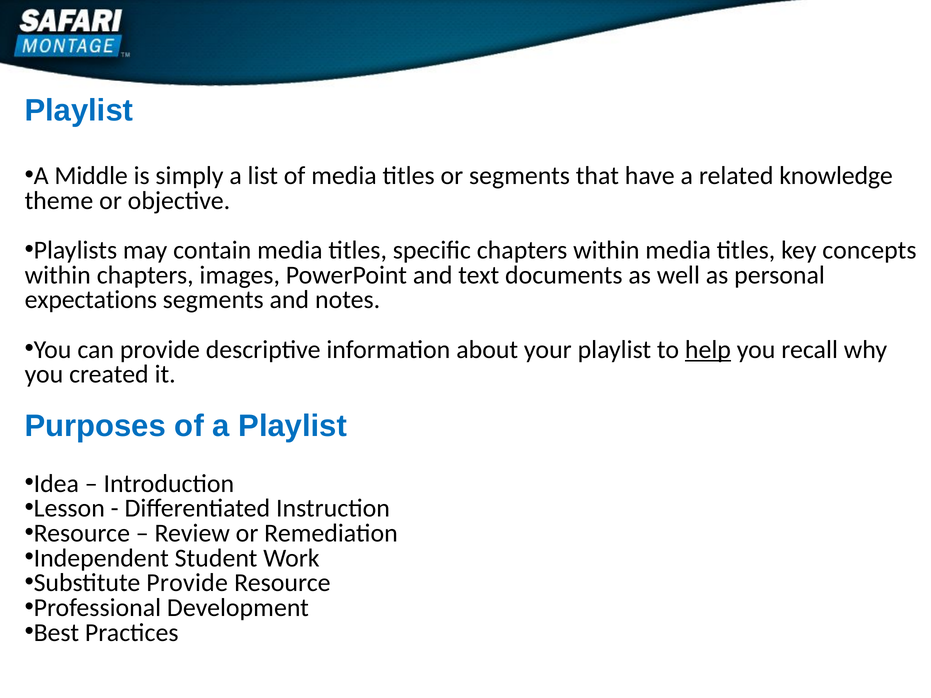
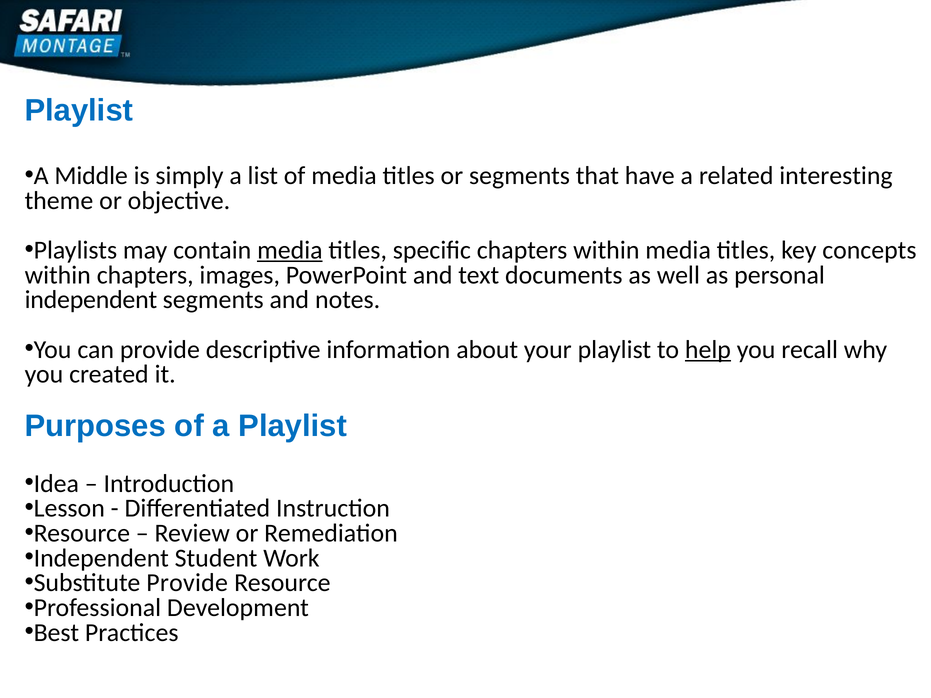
knowledge: knowledge -> interesting
media at (290, 250) underline: none -> present
expectations at (91, 300): expectations -> independent
